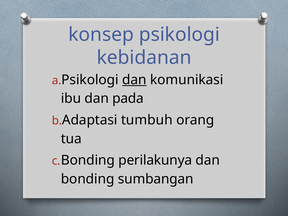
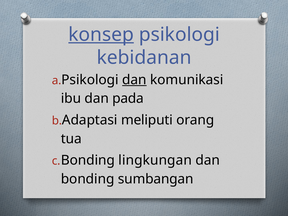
konsep underline: none -> present
tumbuh: tumbuh -> meliputi
perilakunya: perilakunya -> lingkungan
